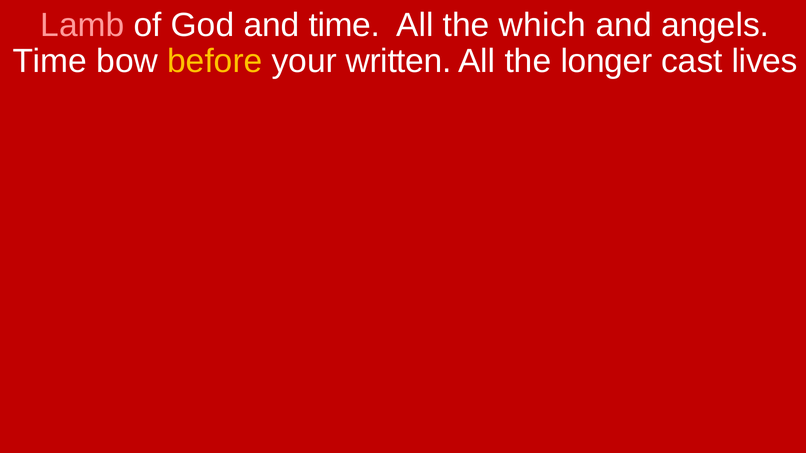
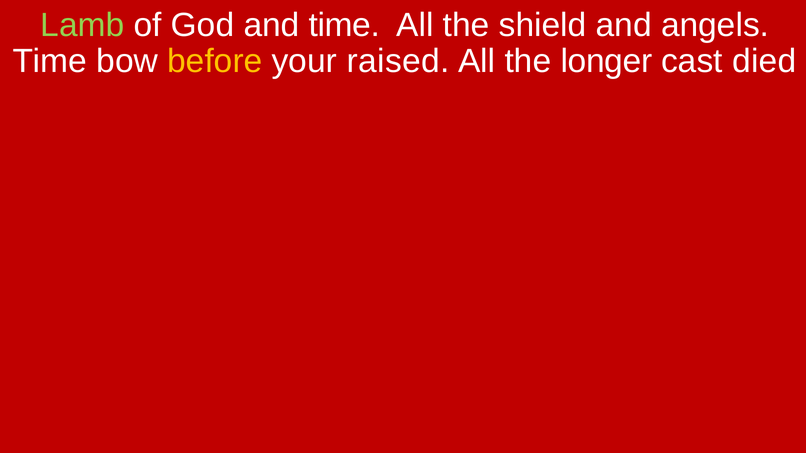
Lamb colour: pink -> light green
which: which -> shield
written: written -> raised
lives: lives -> died
